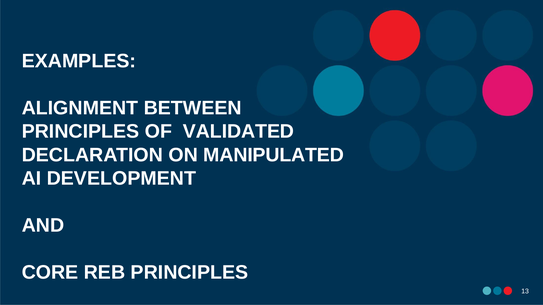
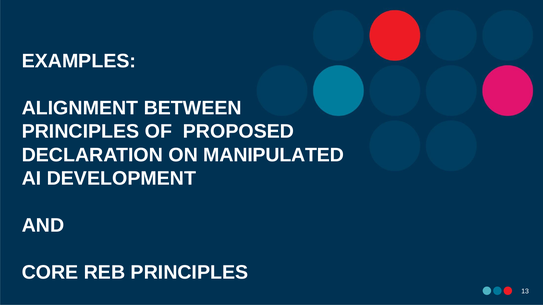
VALIDATED: VALIDATED -> PROPOSED
